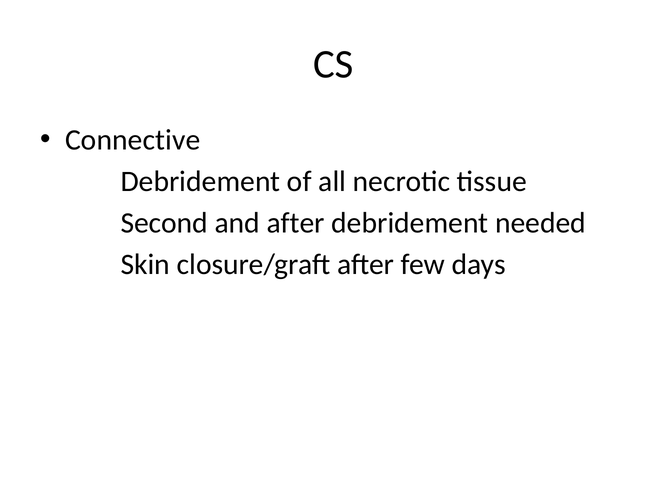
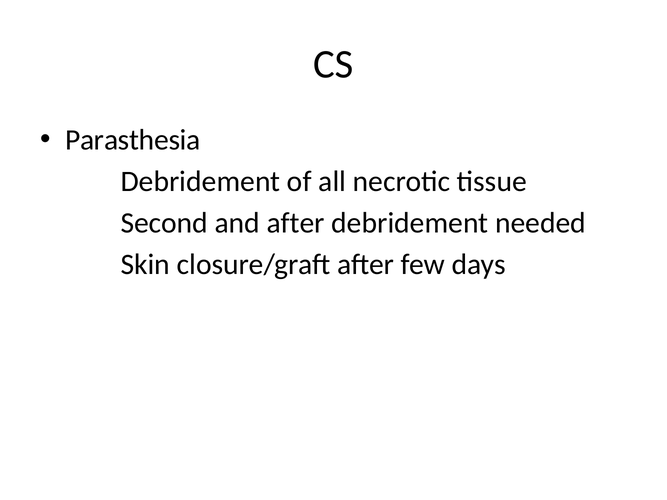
Connective: Connective -> Parasthesia
